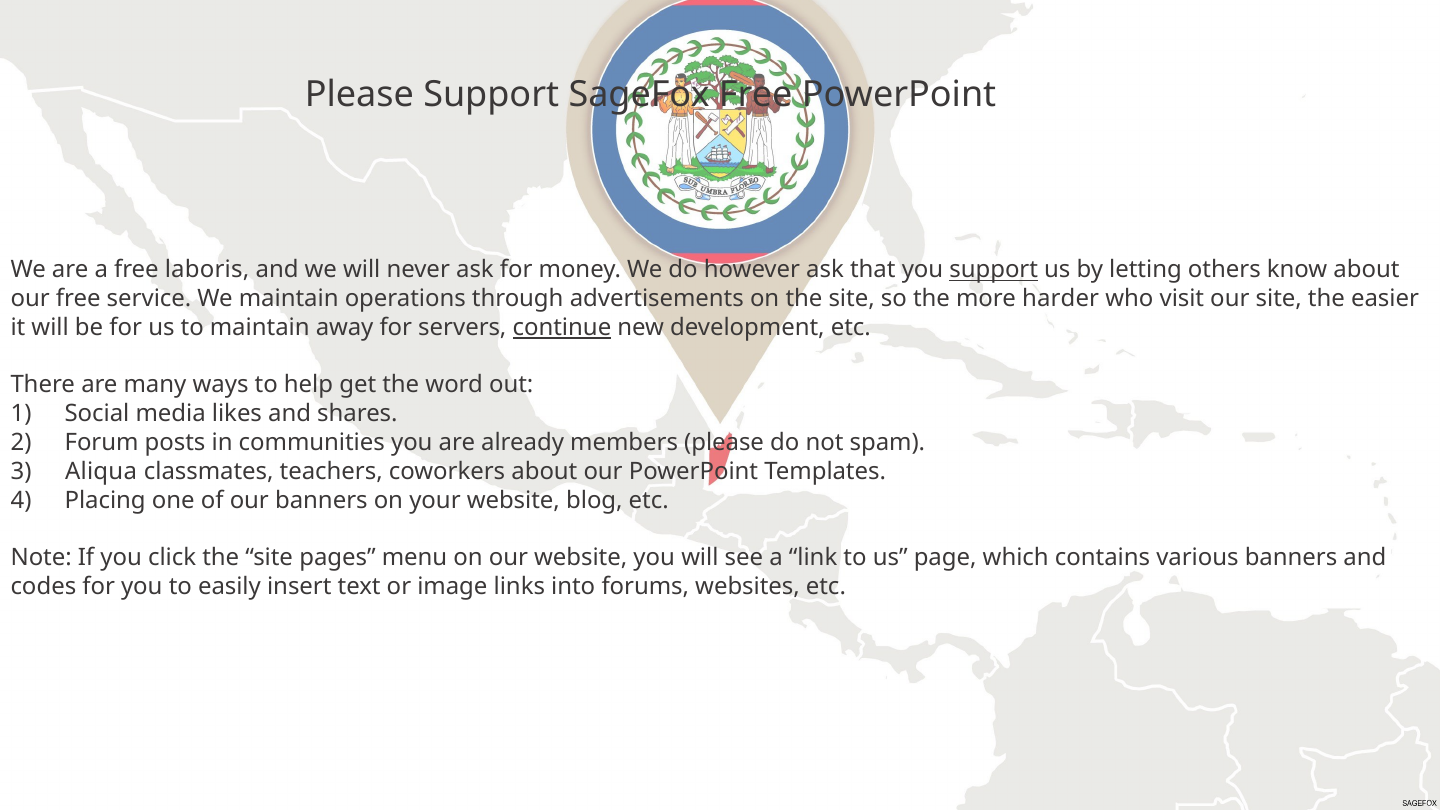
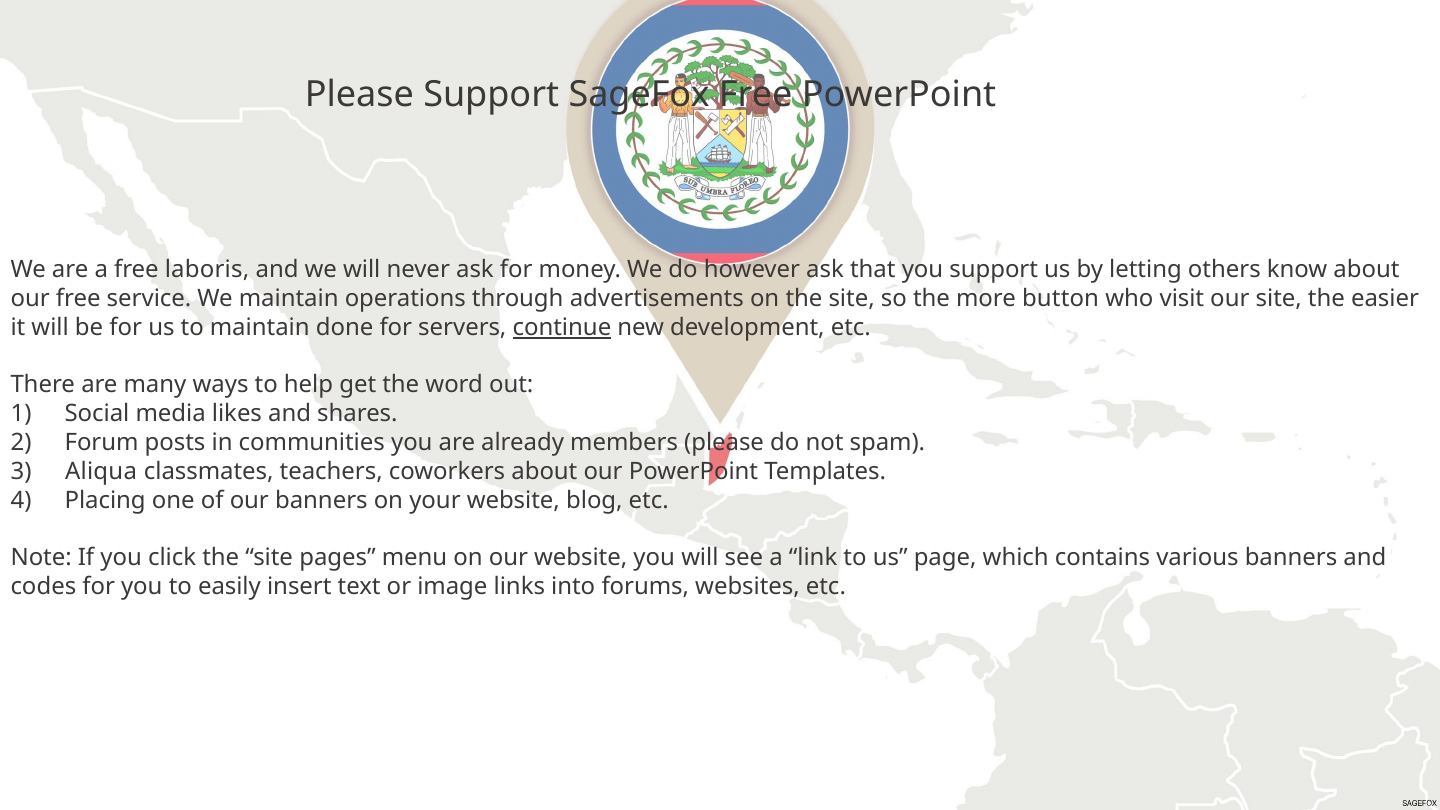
support at (994, 270) underline: present -> none
harder: harder -> button
away: away -> done
